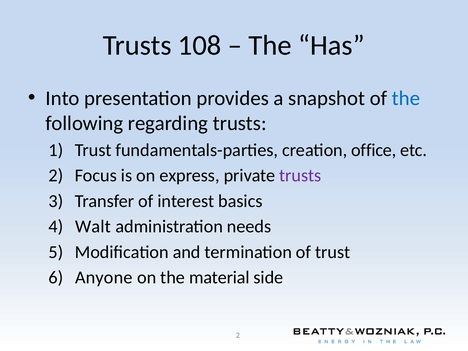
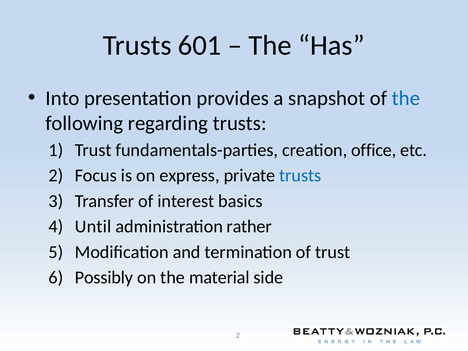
108: 108 -> 601
trusts at (300, 176) colour: purple -> blue
Walt: Walt -> Until
needs: needs -> rather
Anyone: Anyone -> Possibly
